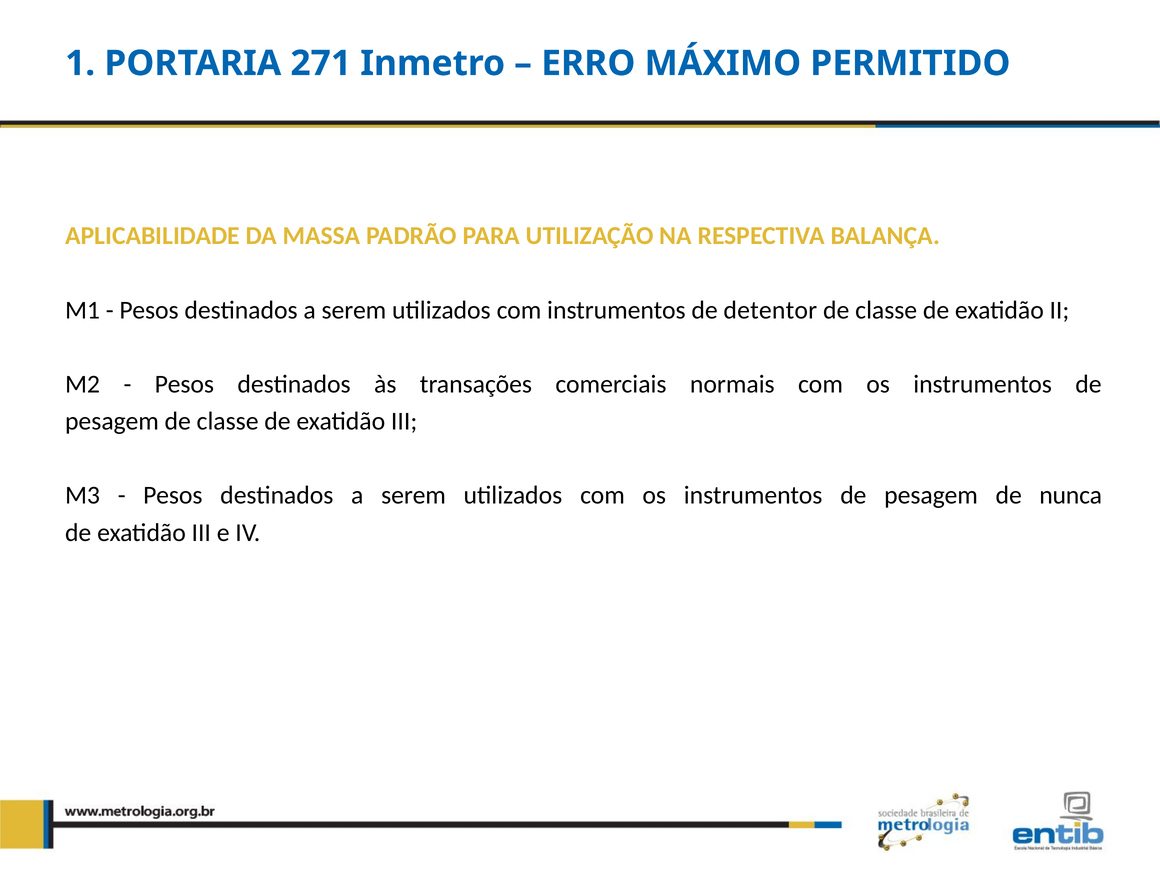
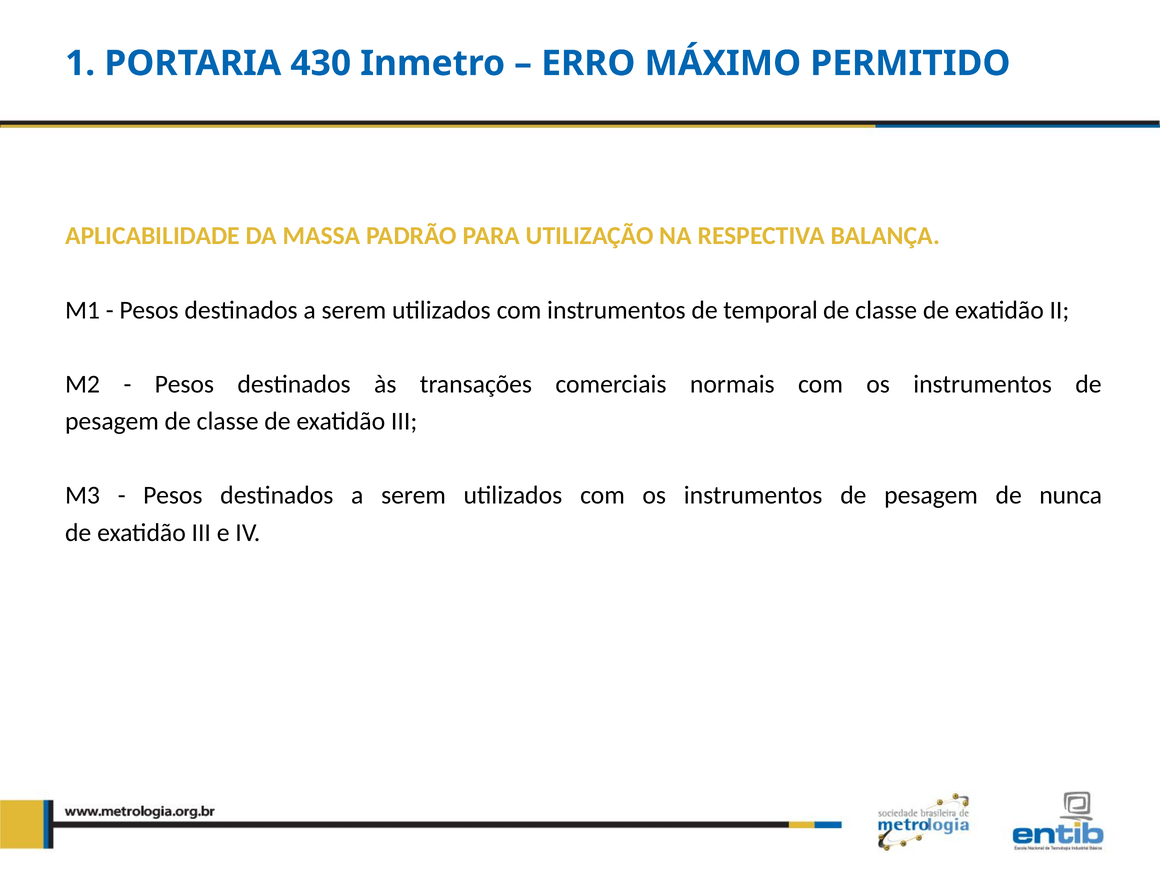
271: 271 -> 430
detentor: detentor -> temporal
